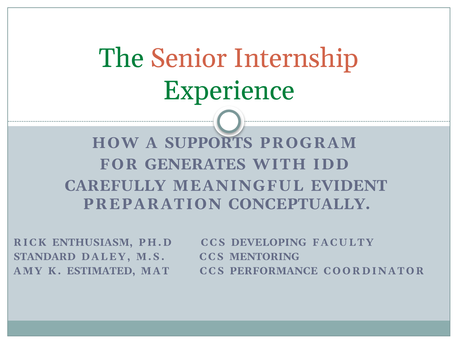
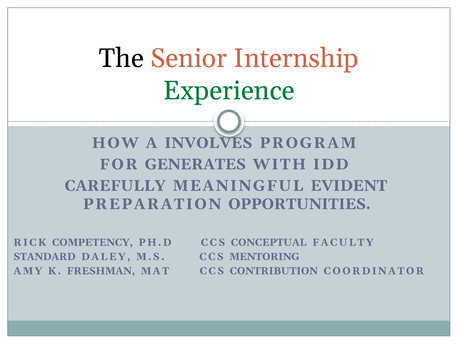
The colour: green -> black
SUPPORTS: SUPPORTS -> INVOLVES
CONCEPTUALLY: CONCEPTUALLY -> OPPORTUNITIES
ENTHUSIASM: ENTHUSIASM -> COMPETENCY
DEVELOPING: DEVELOPING -> CONCEPTUAL
ESTIMATED: ESTIMATED -> FRESHMAN
PERFORMANCE: PERFORMANCE -> CONTRIBUTION
